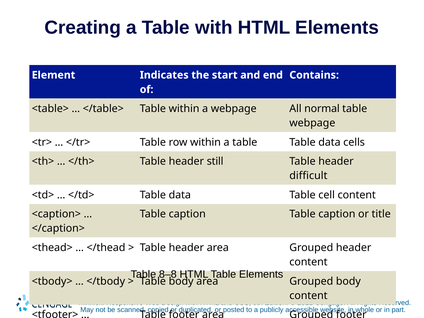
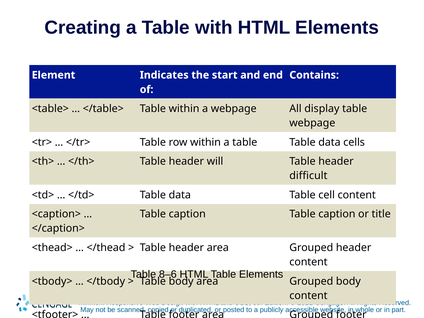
normal: normal -> display
still: still -> will
8–8: 8–8 -> 8–6
